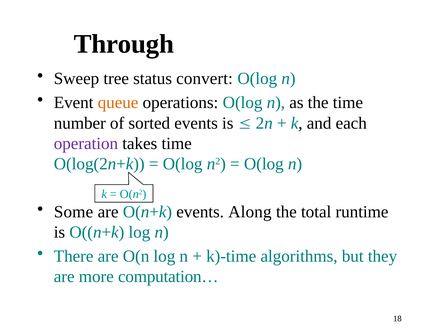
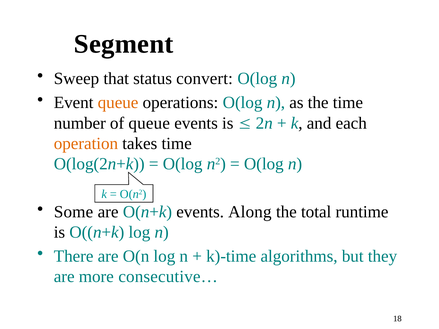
Through: Through -> Segment
tree: tree -> that
of sorted: sorted -> queue
operation colour: purple -> orange
computation…: computation… -> consecutive…
